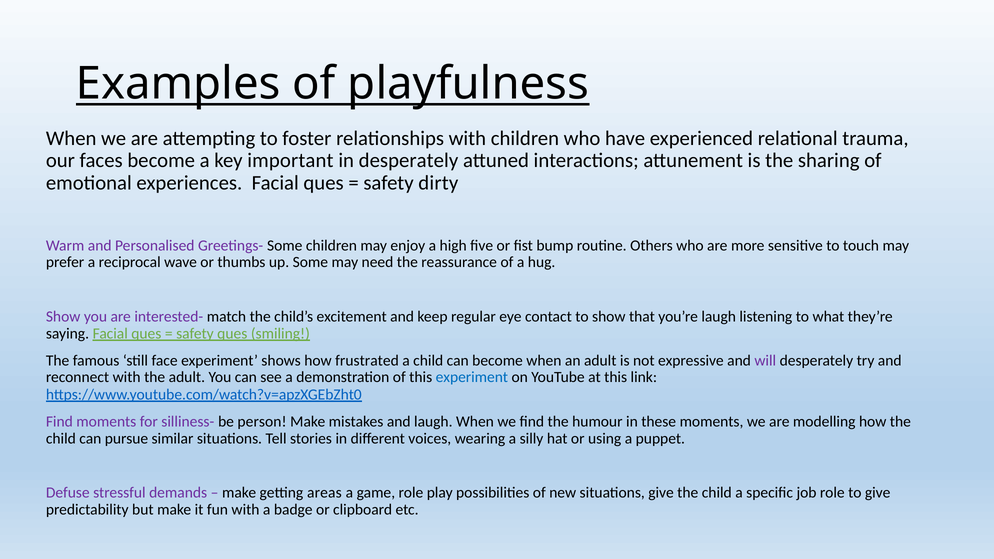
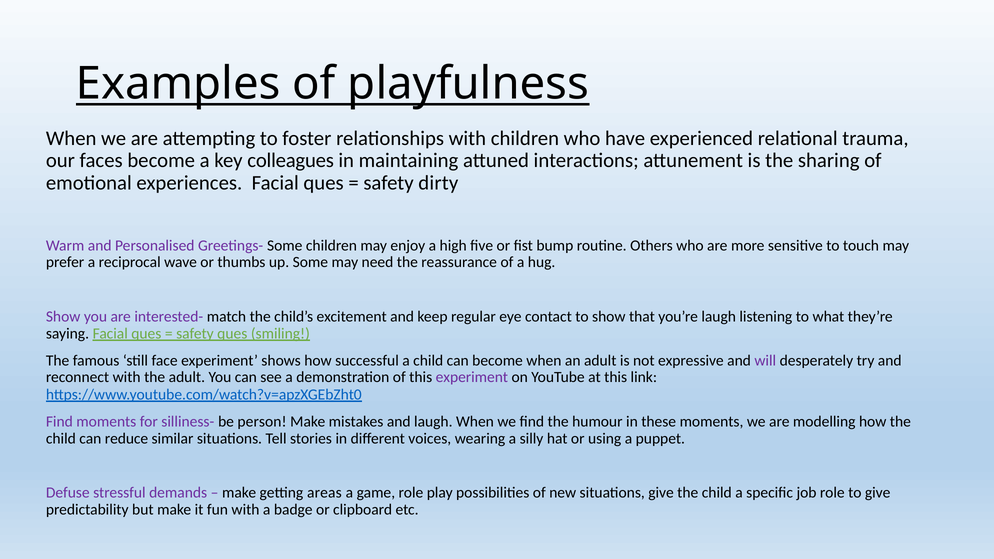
important: important -> colleagues
in desperately: desperately -> maintaining
frustrated: frustrated -> successful
experiment at (472, 377) colour: blue -> purple
pursue: pursue -> reduce
